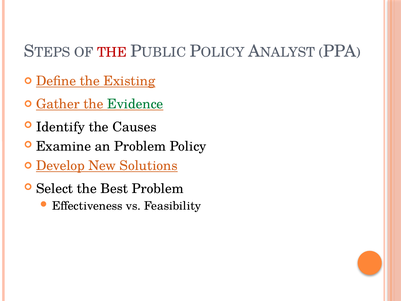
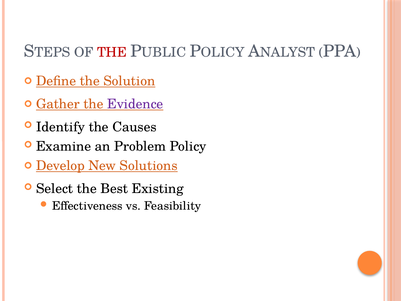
Existing: Existing -> Solution
Evidence colour: green -> purple
Best Problem: Problem -> Existing
